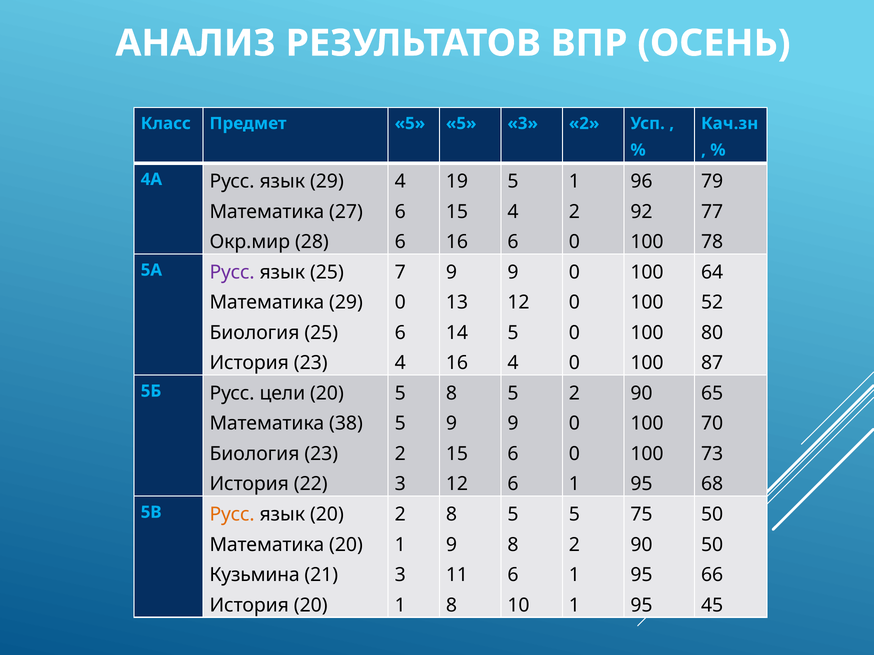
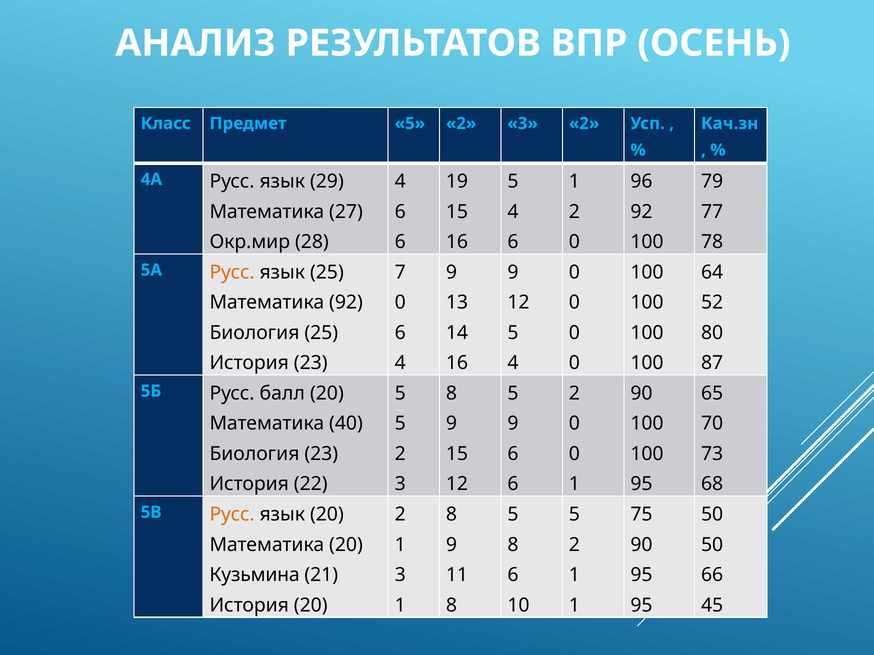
Предмет 5 5: 5 -> 2
Русс at (232, 272) colour: purple -> orange
Математика 29: 29 -> 92
цели: цели -> балл
38: 38 -> 40
